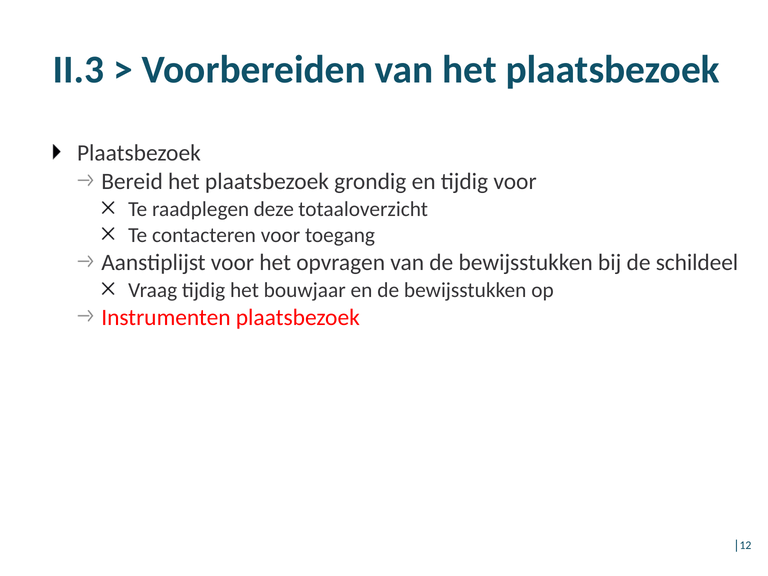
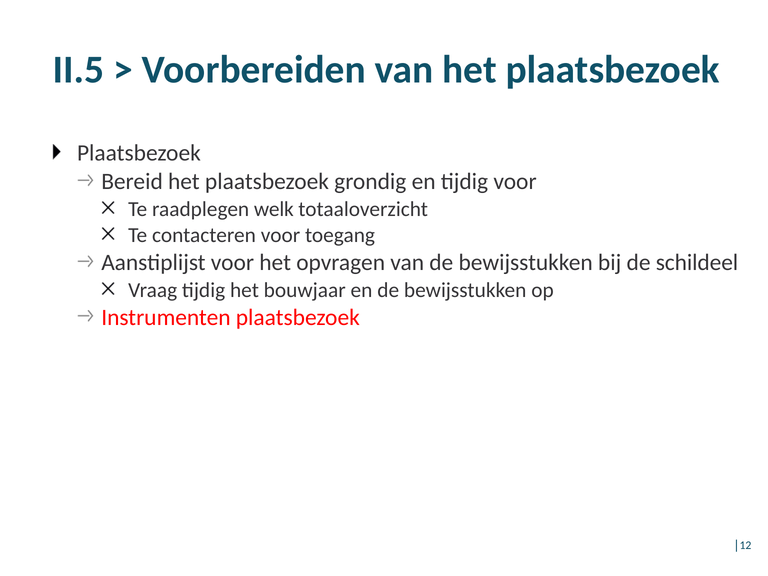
II.3: II.3 -> II.5
deze: deze -> welk
